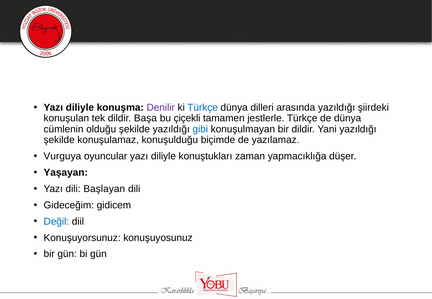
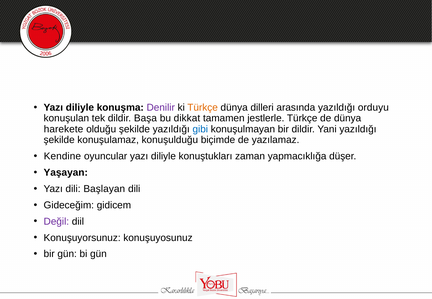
Türkçe at (203, 108) colour: blue -> orange
şiirdeki: şiirdeki -> orduyu
çiçekli: çiçekli -> dikkat
cümlenin: cümlenin -> harekete
Vurguya: Vurguya -> Kendine
Değil colour: blue -> purple
